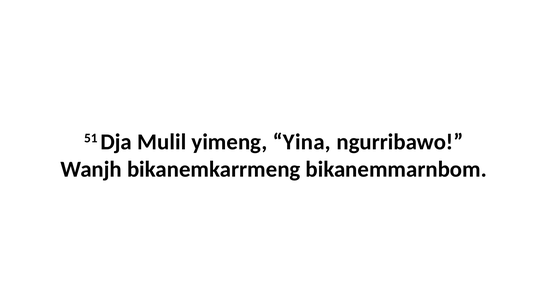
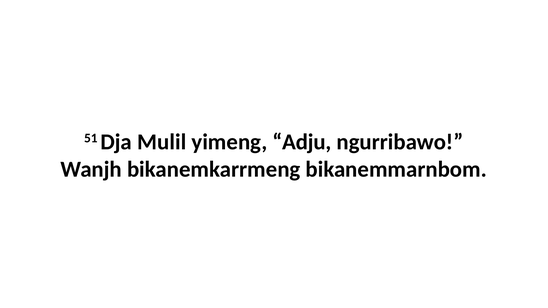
Yina: Yina -> Adju
